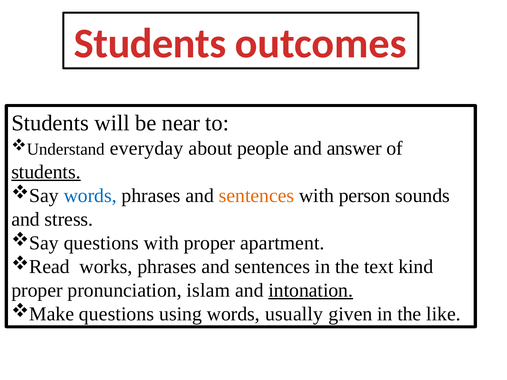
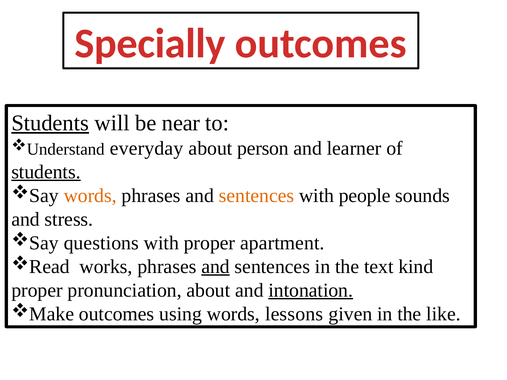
Students at (150, 43): Students -> Specially
Students at (50, 123) underline: none -> present
people: people -> person
answer: answer -> learner
words at (90, 196) colour: blue -> orange
person: person -> people
and at (216, 267) underline: none -> present
pronunciation islam: islam -> about
questions at (117, 314): questions -> outcomes
usually: usually -> lessons
